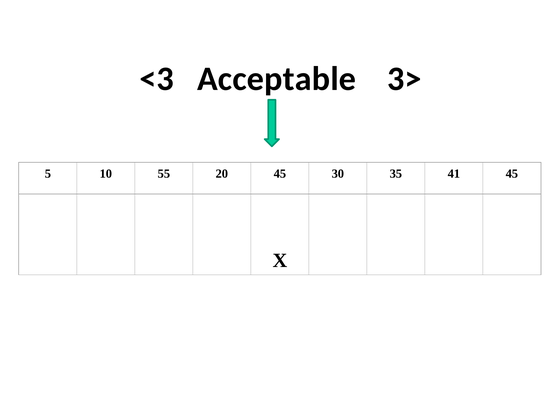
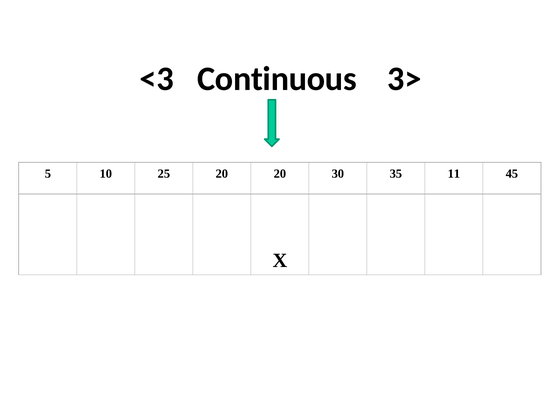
Acceptable: Acceptable -> Continuous
55: 55 -> 25
20 45: 45 -> 20
41: 41 -> 11
